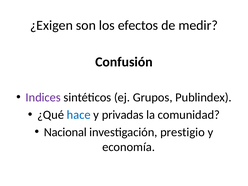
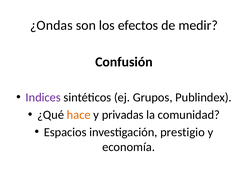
¿Exigen: ¿Exigen -> ¿Ondas
hace colour: blue -> orange
Nacional: Nacional -> Espacios
